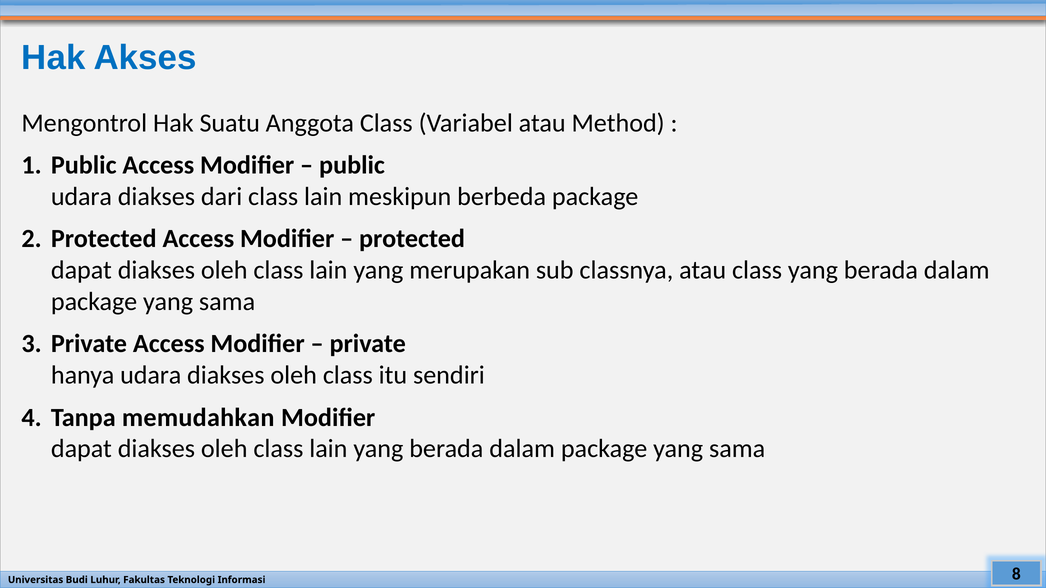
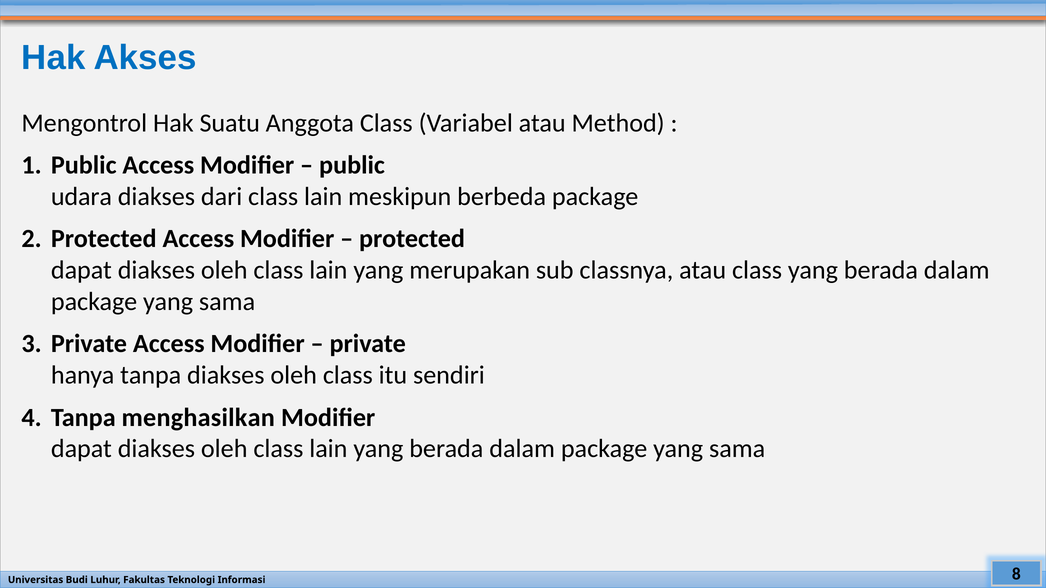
hanya udara: udara -> tanpa
memudahkan: memudahkan -> menghasilkan
